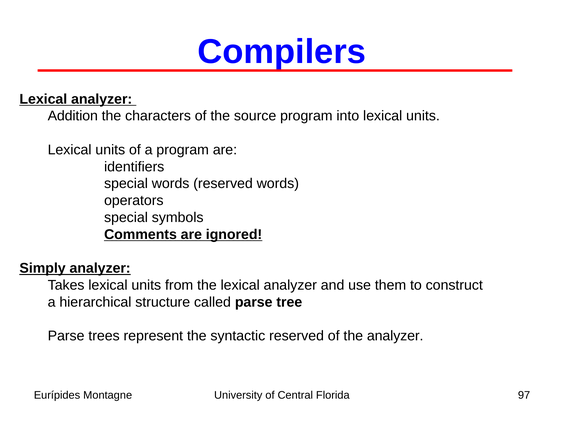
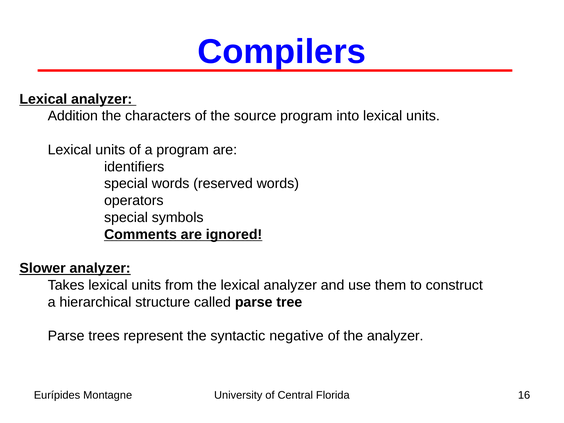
Simply: Simply -> Slower
syntactic reserved: reserved -> negative
97: 97 -> 16
